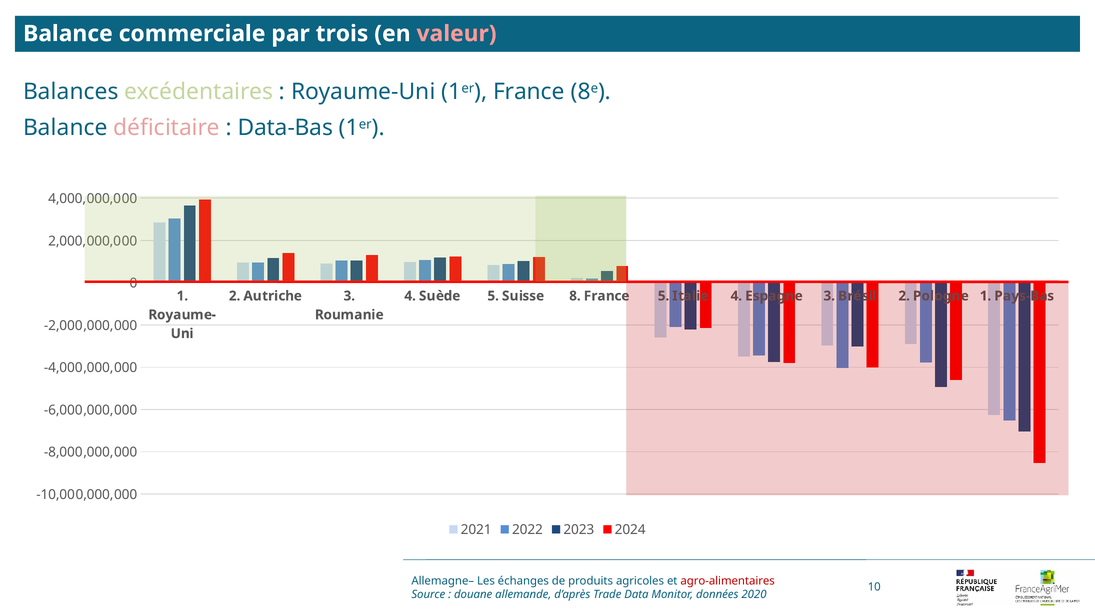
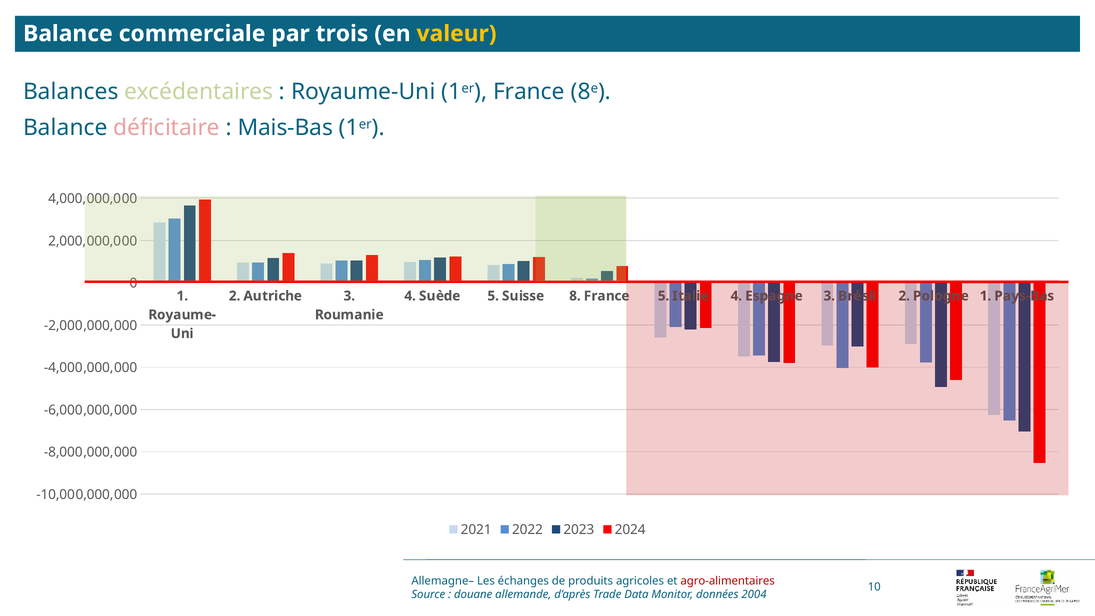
valeur colour: pink -> yellow
Data-Bas: Data-Bas -> Mais-Bas
2020: 2020 -> 2004
